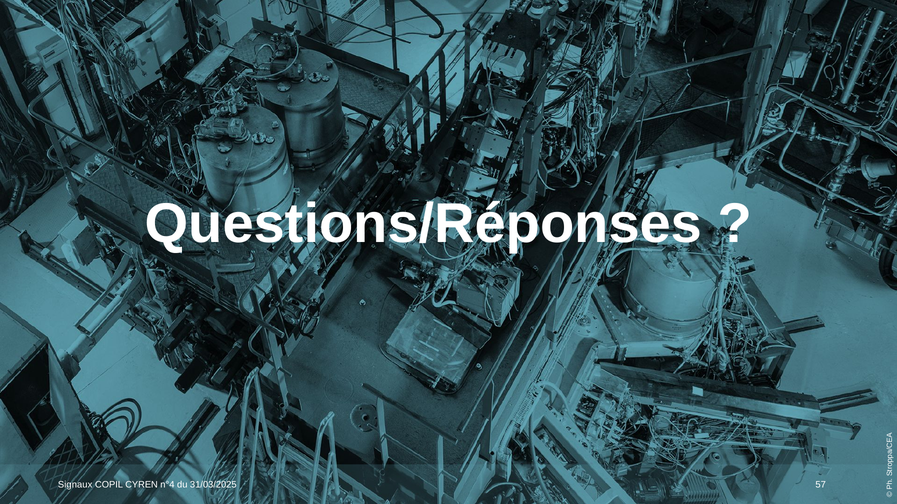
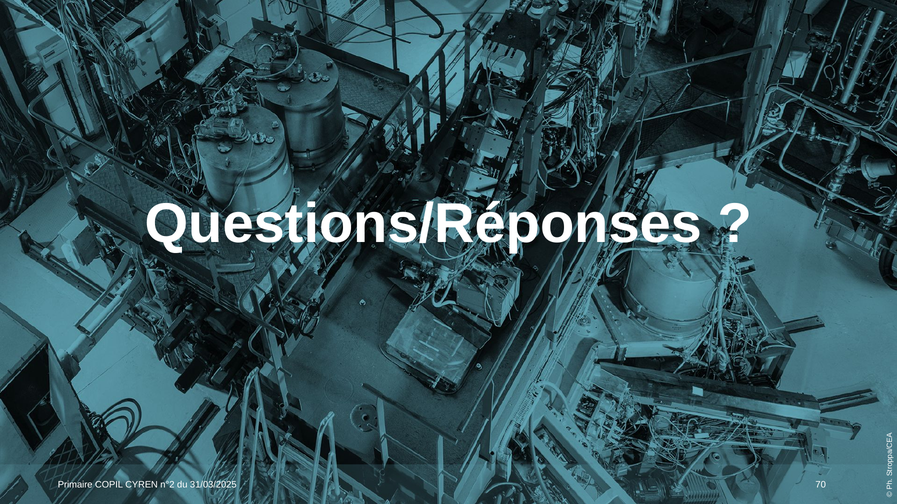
Signaux: Signaux -> Primaire
n°4: n°4 -> n°2
57: 57 -> 70
